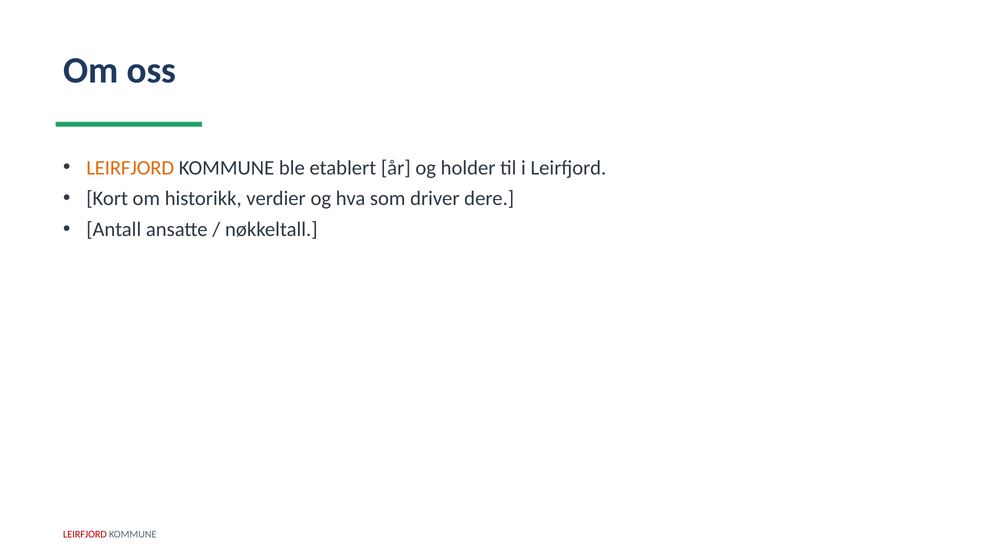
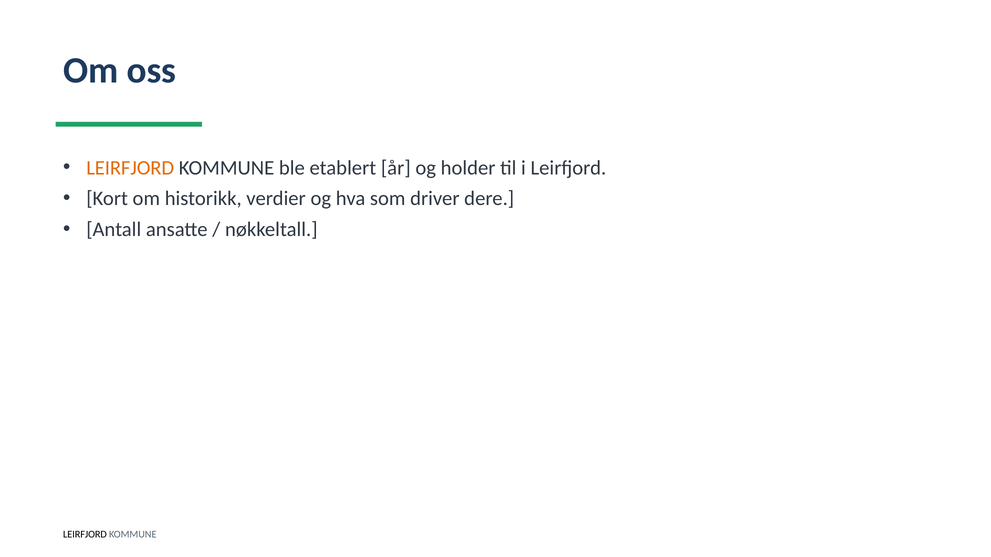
LEIRFJORD at (85, 535) colour: red -> black
